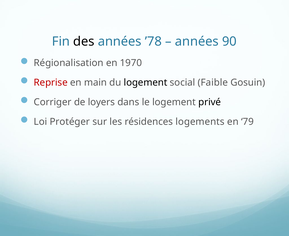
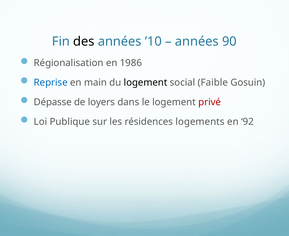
’78: ’78 -> ’10
1970: 1970 -> 1986
Reprise colour: red -> blue
Corriger: Corriger -> Dépasse
privé colour: black -> red
Protéger: Protéger -> Publique
79: 79 -> 92
